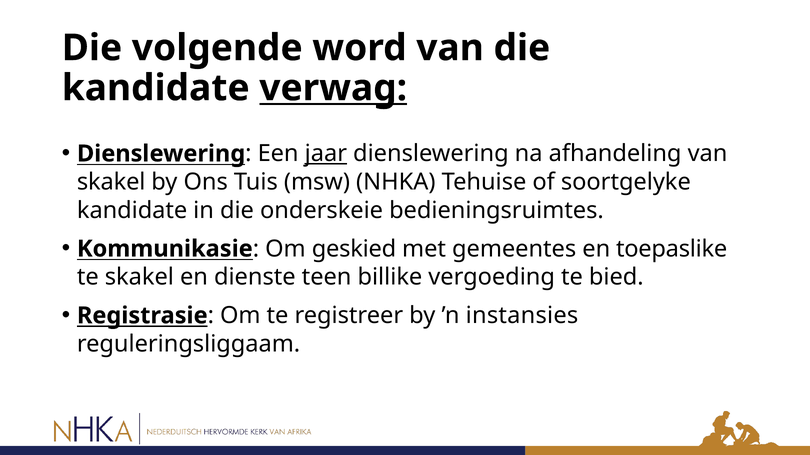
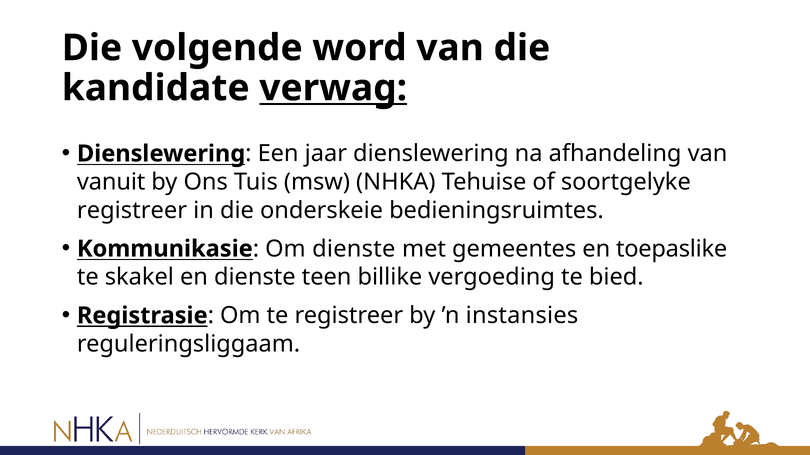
jaar underline: present -> none
skakel at (111, 182): skakel -> vanuit
kandidate at (132, 211): kandidate -> registreer
Om geskied: geskied -> dienste
